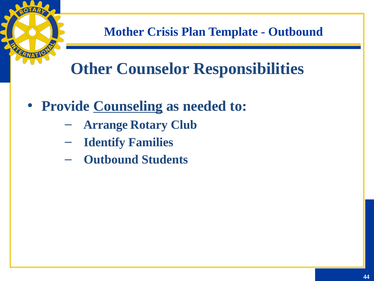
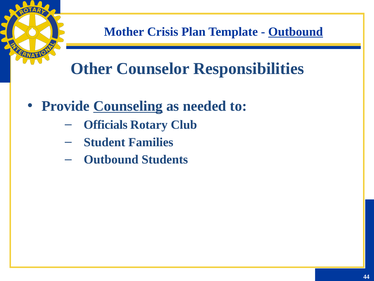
Outbound at (296, 32) underline: none -> present
Arrange: Arrange -> Officials
Identify: Identify -> Student
